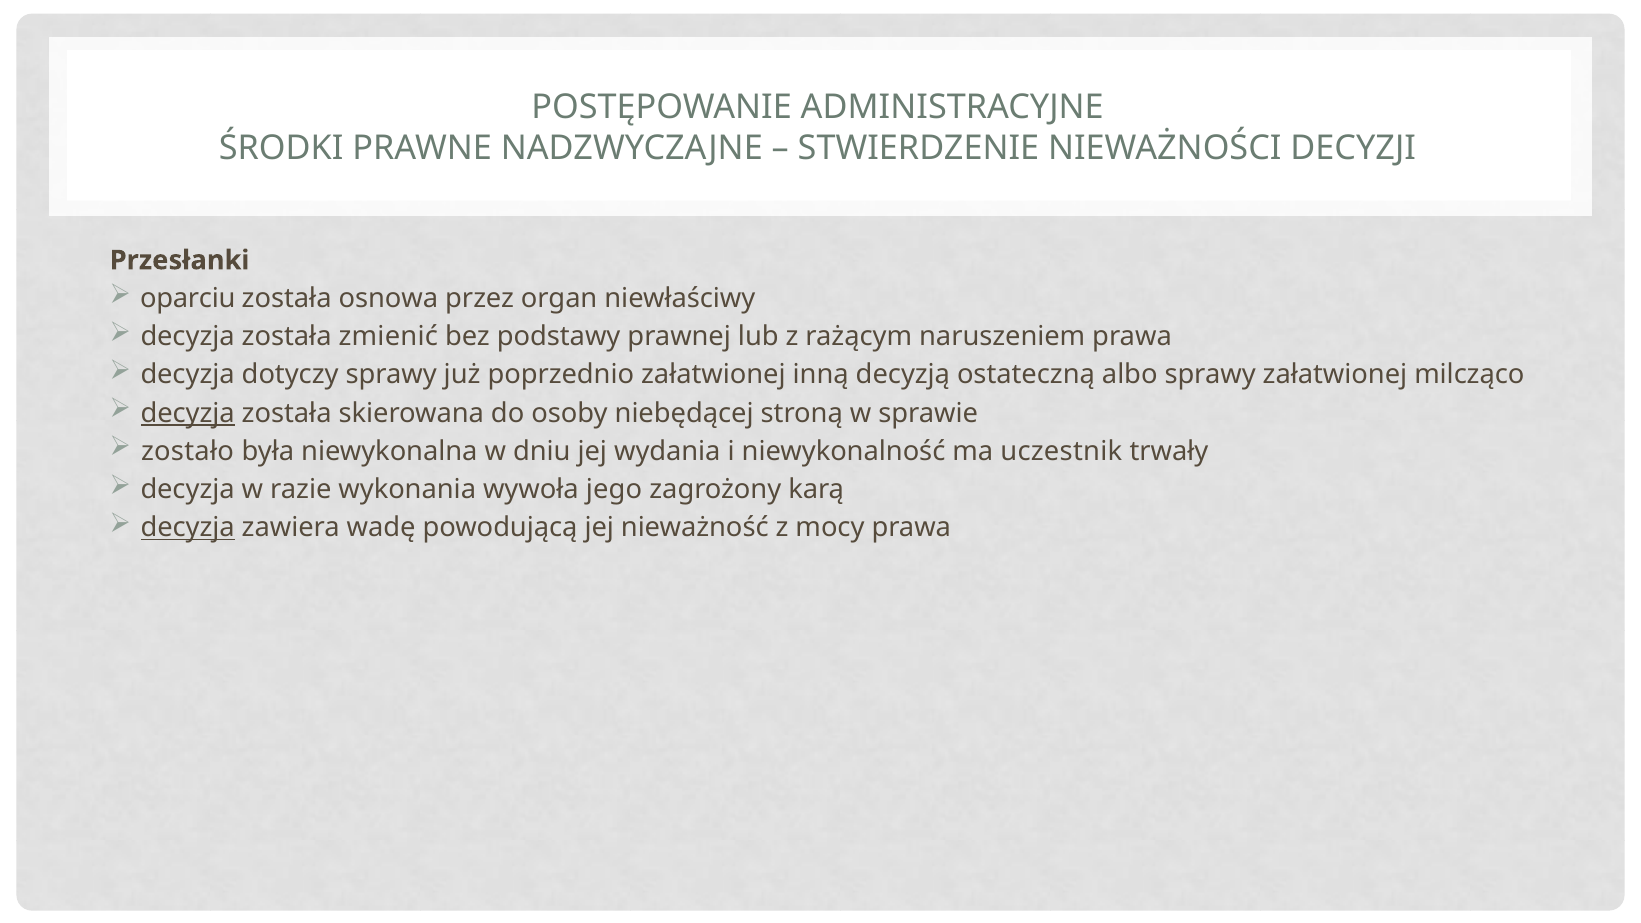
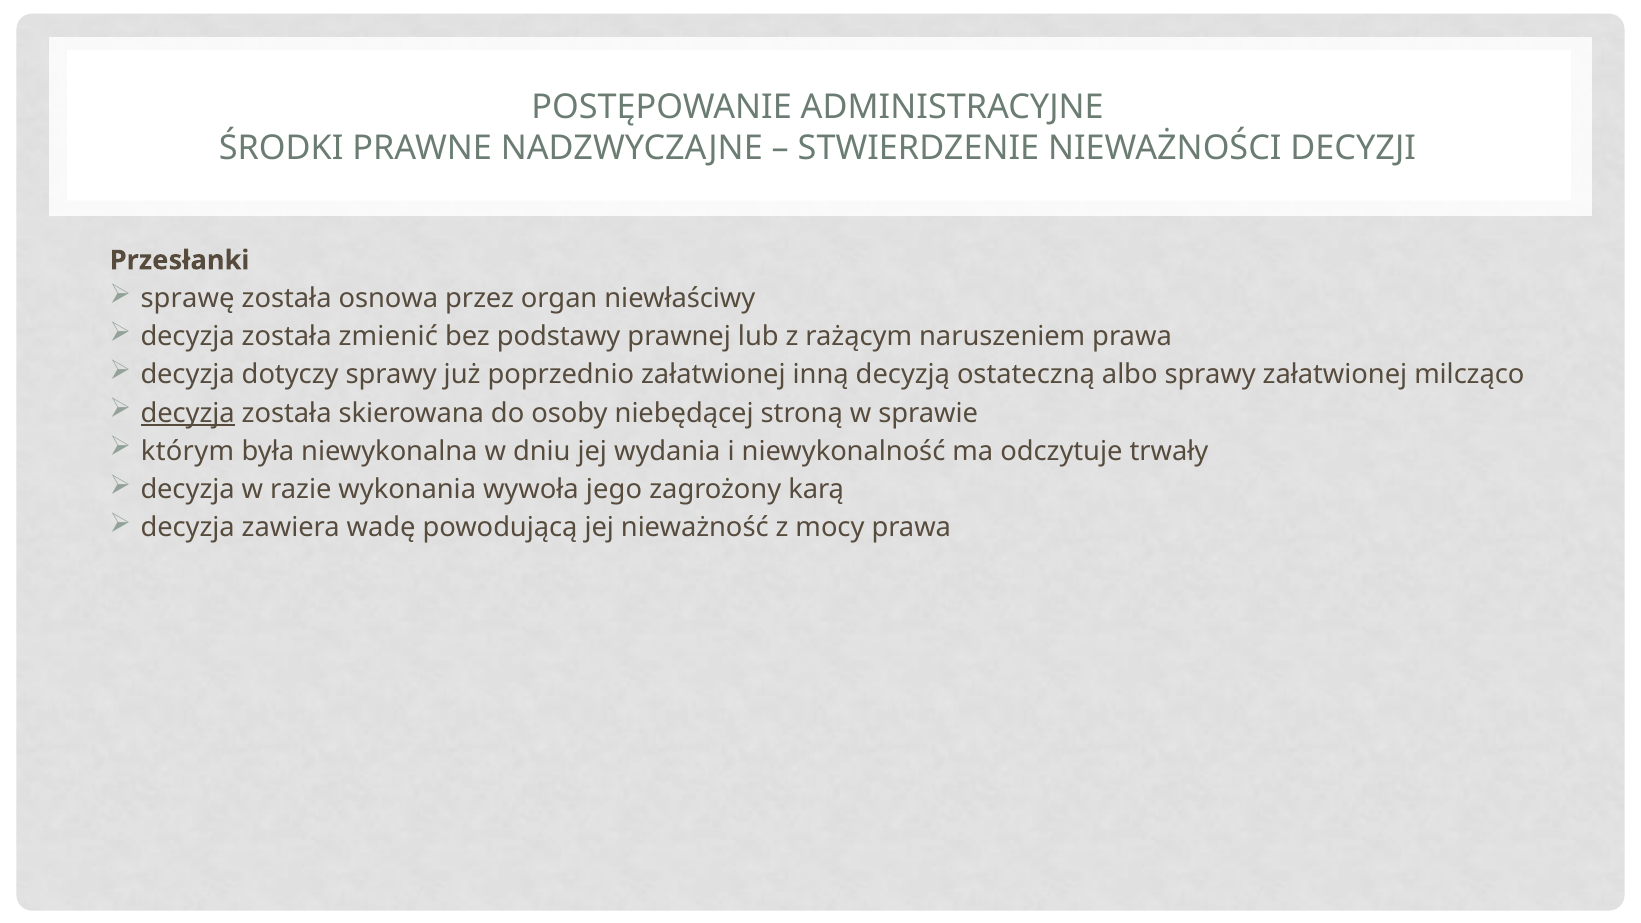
oparciu: oparciu -> sprawę
zostało: zostało -> którym
uczestnik: uczestnik -> odczytuje
decyzja at (188, 528) underline: present -> none
